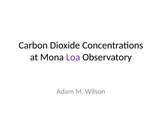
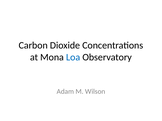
Loa colour: purple -> blue
